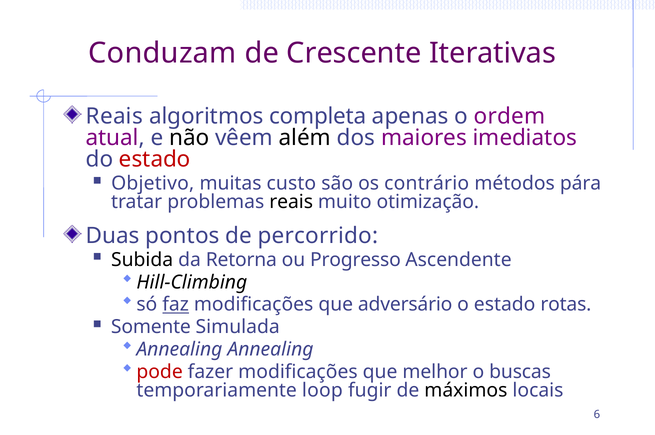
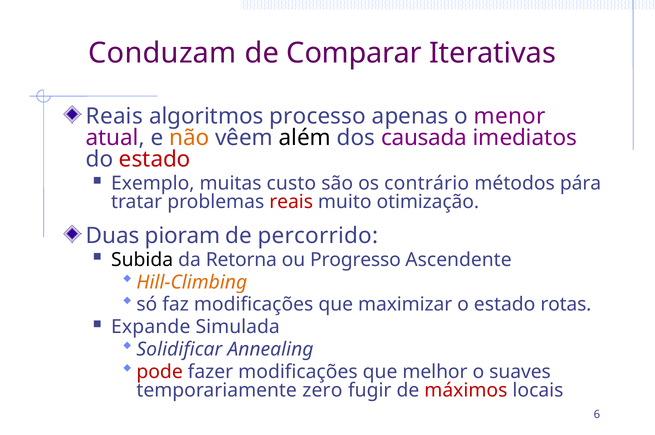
Crescente: Crescente -> Comparar
completa: completa -> processo
ordem: ordem -> menor
não colour: black -> orange
maiores: maiores -> causada
Objetivo: Objetivo -> Exemplo
reais at (291, 202) colour: black -> red
pontos: pontos -> pioram
Hill-Climbing colour: black -> orange
faz underline: present -> none
adversário: adversário -> maximizar
Somente: Somente -> Expande
Annealing at (179, 349): Annealing -> Solidificar
buscas: buscas -> suaves
loop: loop -> zero
máximos colour: black -> red
